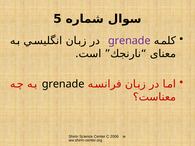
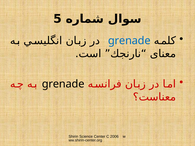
grenade at (129, 41) colour: purple -> blue
